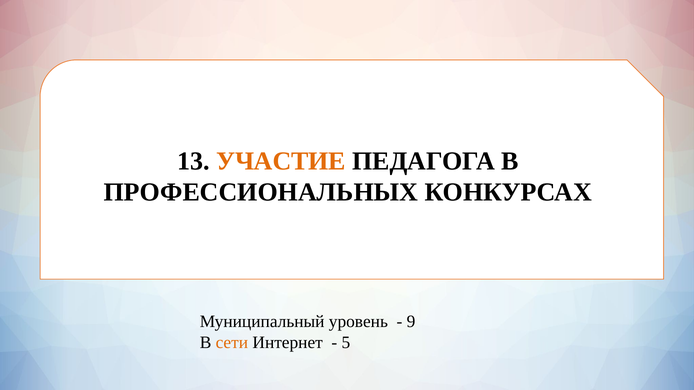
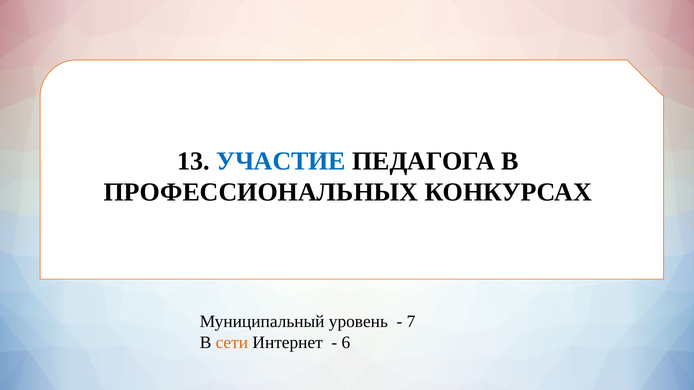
УЧАСТИЕ colour: orange -> blue
9: 9 -> 7
5: 5 -> 6
